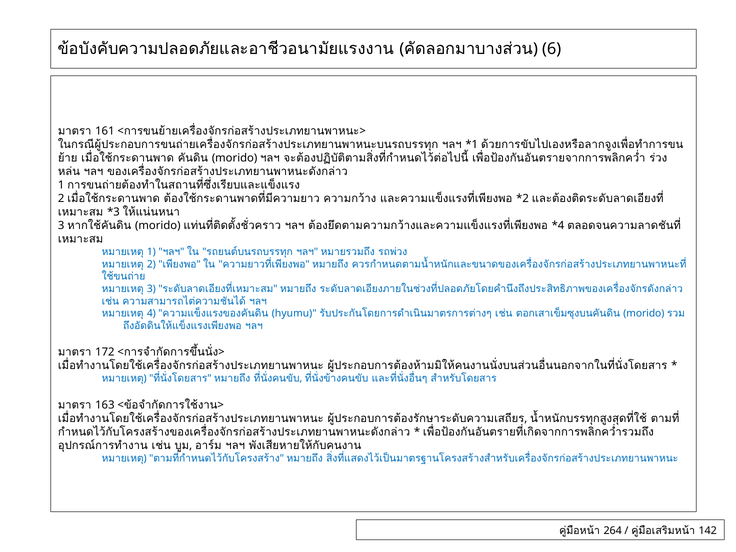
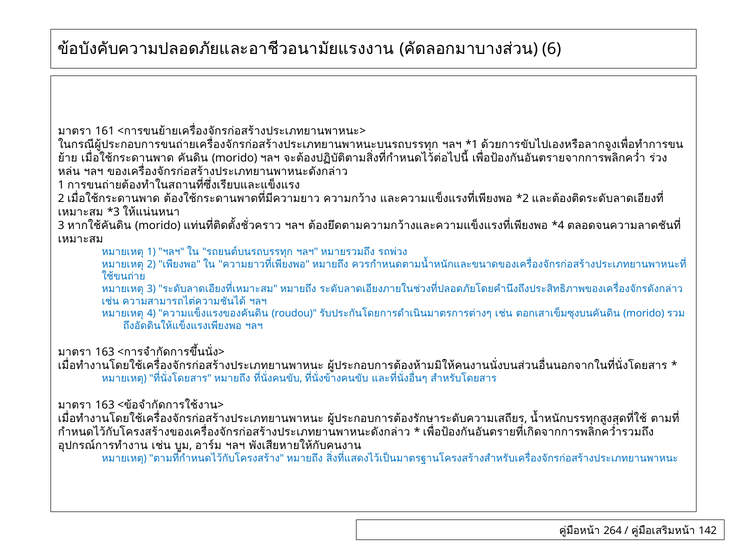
hyumu: hyumu -> roudou
172 at (105, 352): 172 -> 163
